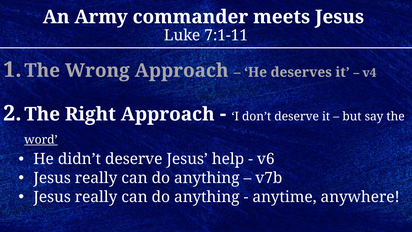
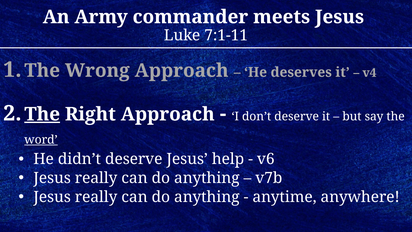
The at (42, 114) underline: none -> present
